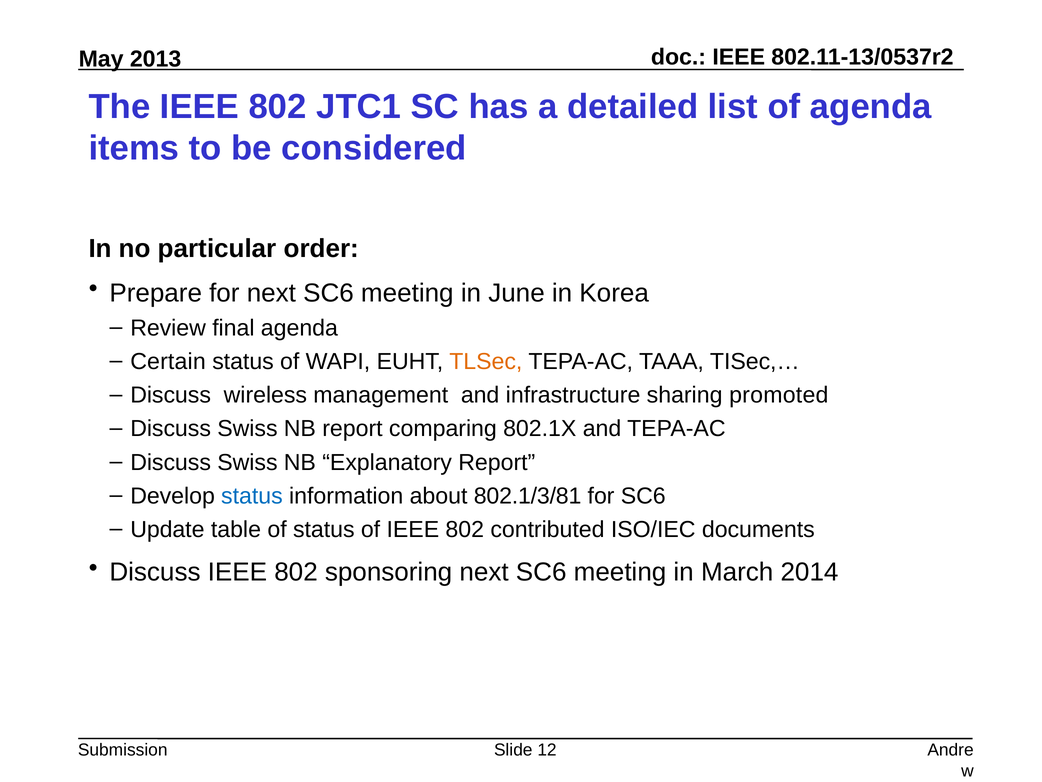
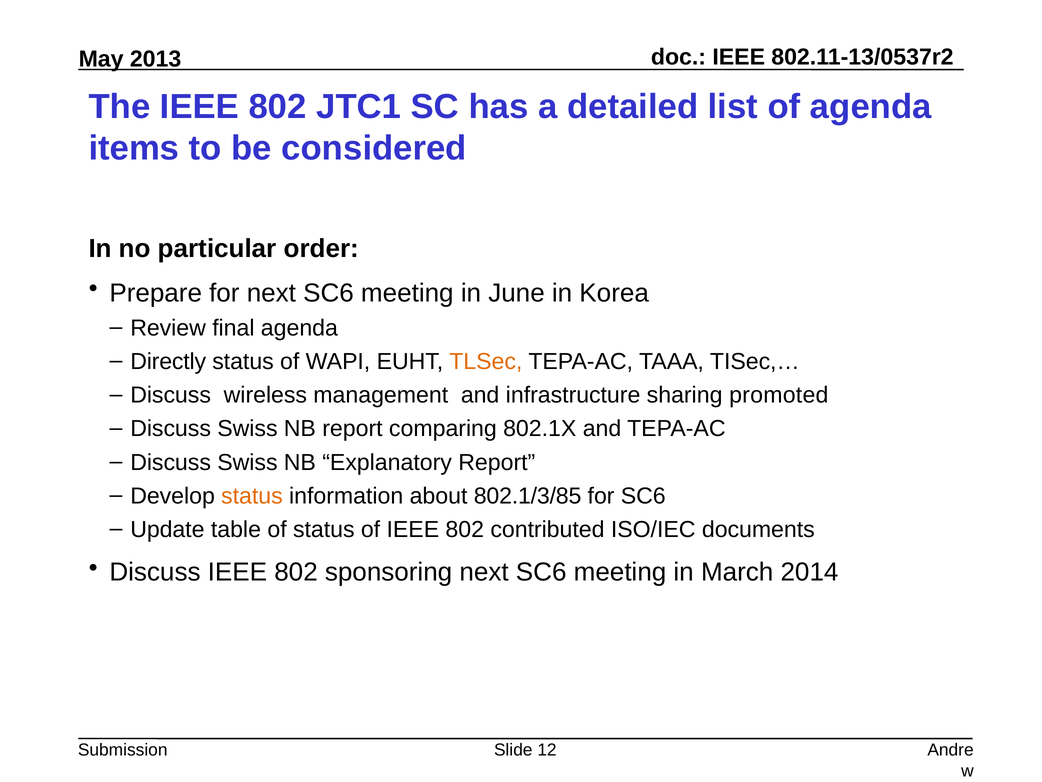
Certain: Certain -> Directly
status at (252, 496) colour: blue -> orange
802.1/3/81: 802.1/3/81 -> 802.1/3/85
